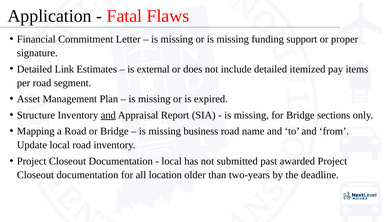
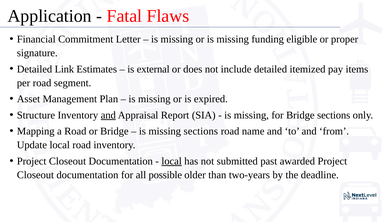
support: support -> eligible
missing business: business -> sections
local at (172, 161) underline: none -> present
location: location -> possible
